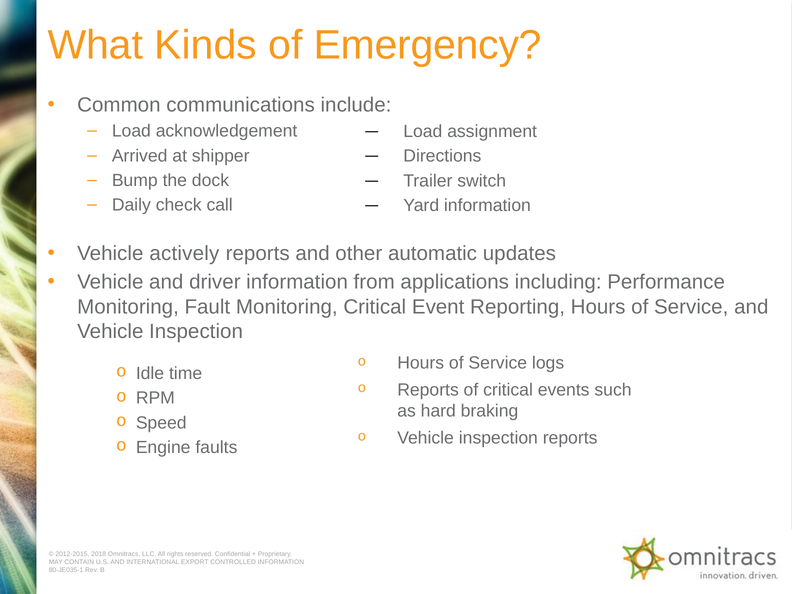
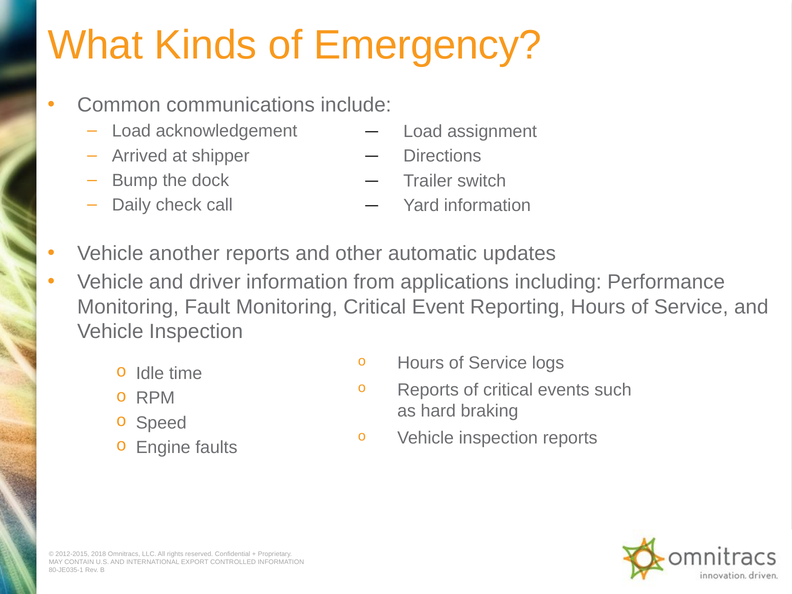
actively: actively -> another
